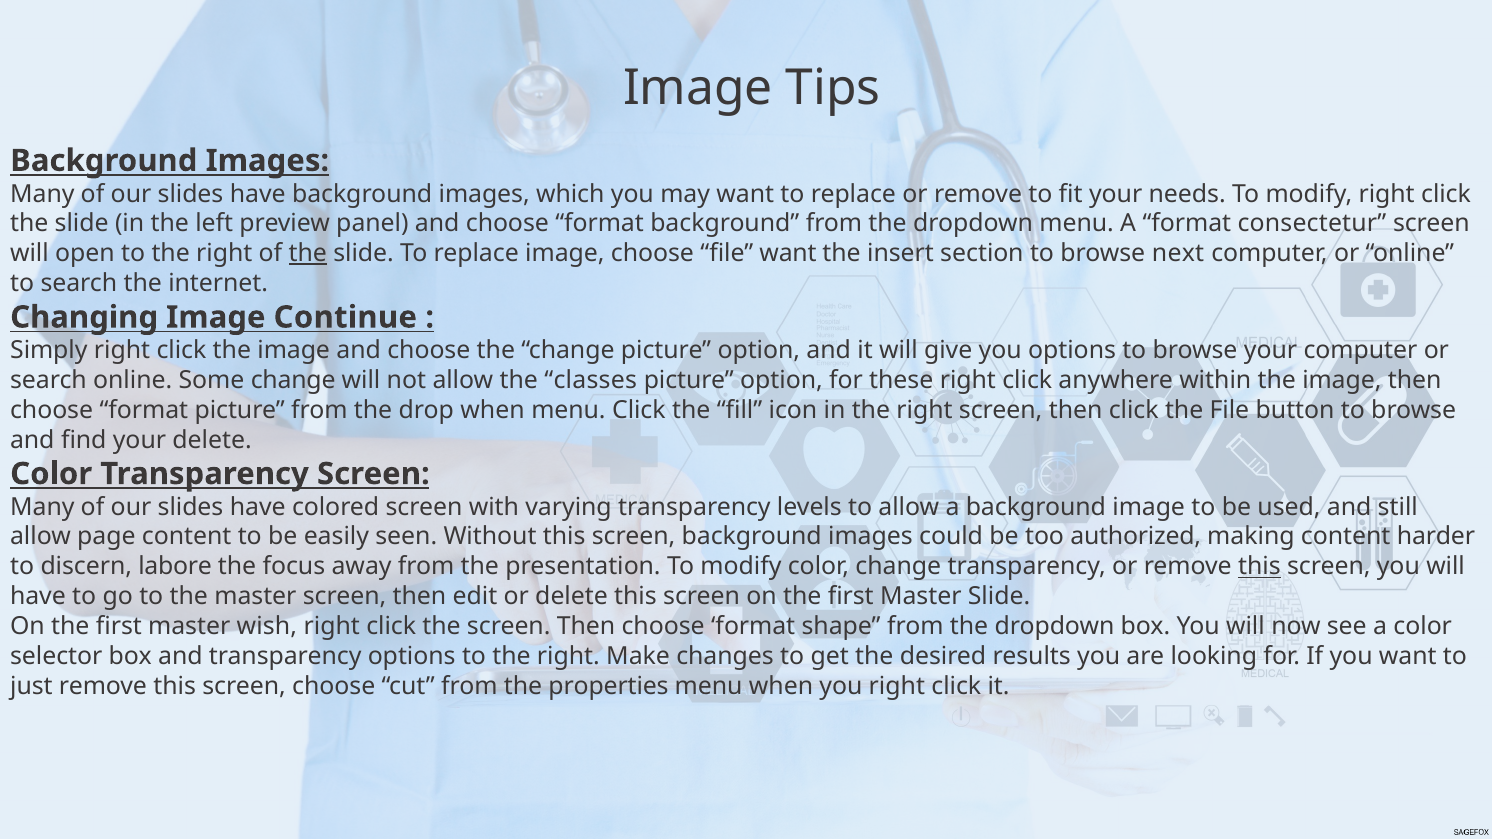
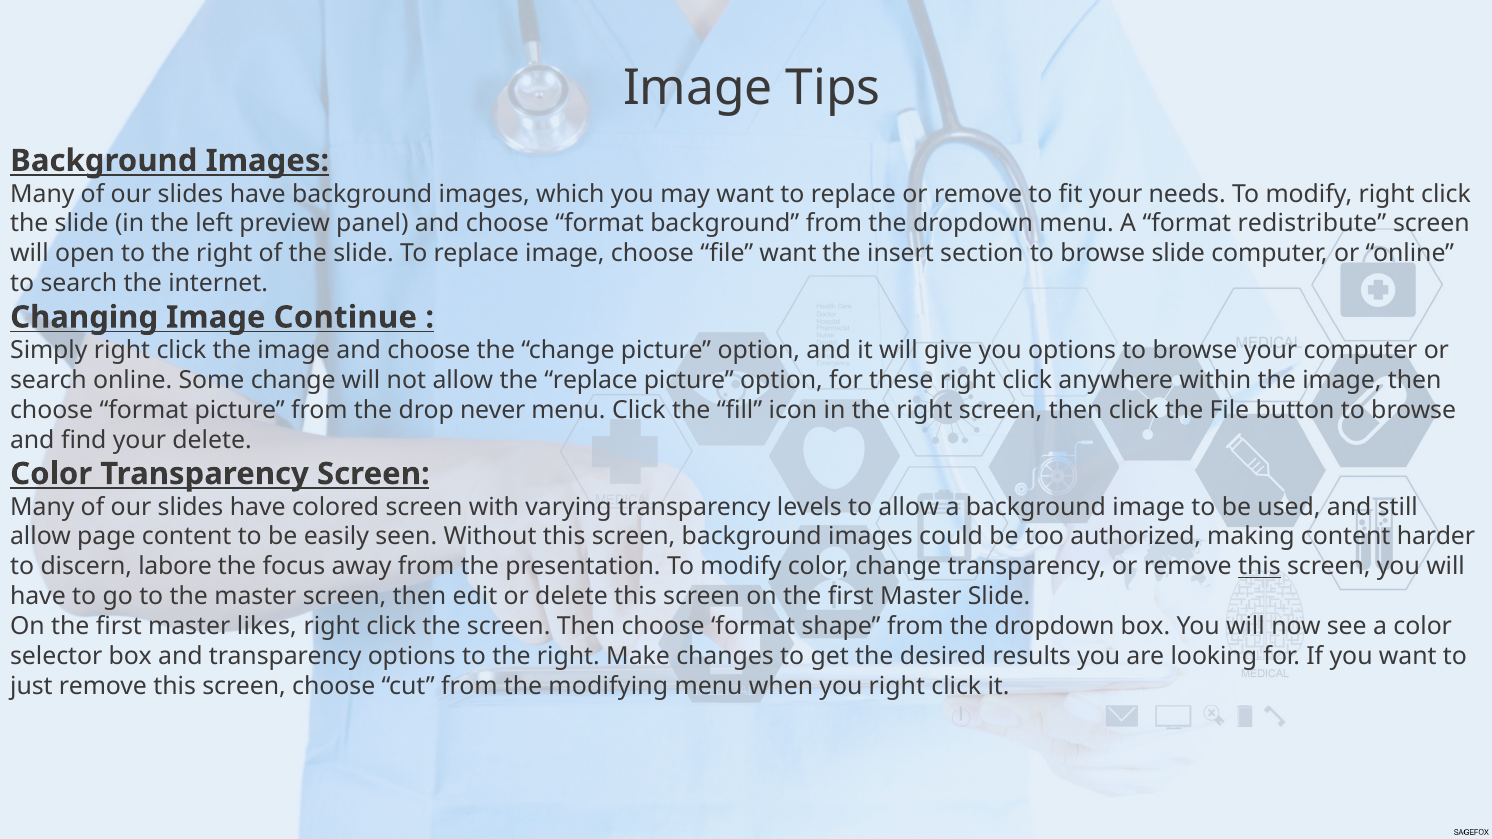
consectetur: consectetur -> redistribute
the at (308, 254) underline: present -> none
browse next: next -> slide
the classes: classes -> replace
drop when: when -> never
wish: wish -> likes
properties: properties -> modifying
